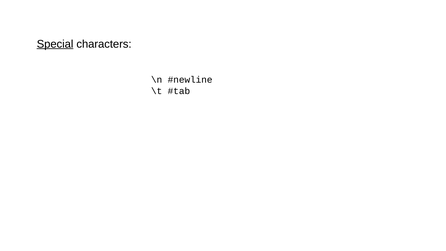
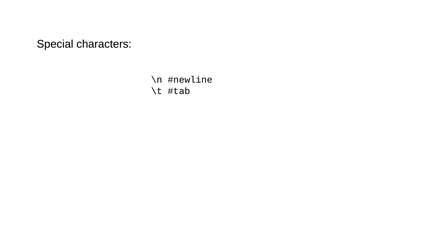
Special underline: present -> none
